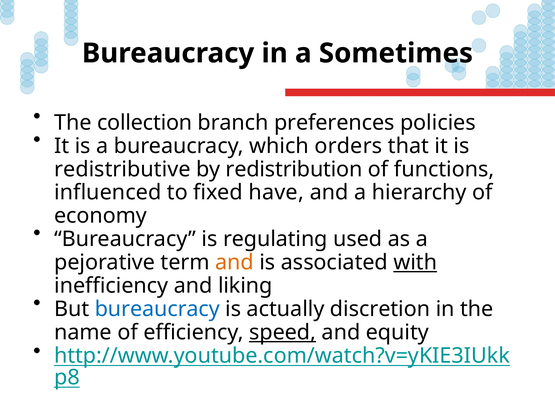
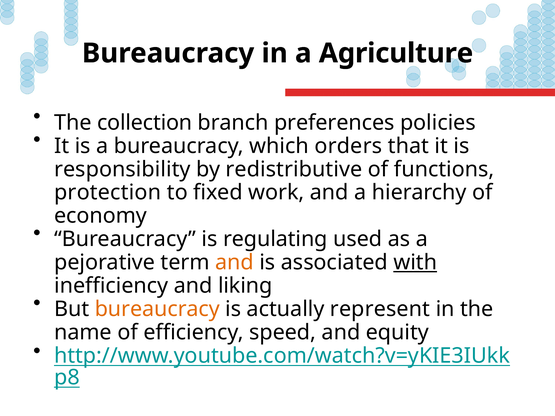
Sometimes: Sometimes -> Agriculture
redistributive: redistributive -> responsibility
redistribution: redistribution -> redistributive
influenced: influenced -> protection
have: have -> work
bureaucracy at (157, 309) colour: blue -> orange
discretion: discretion -> represent
speed underline: present -> none
